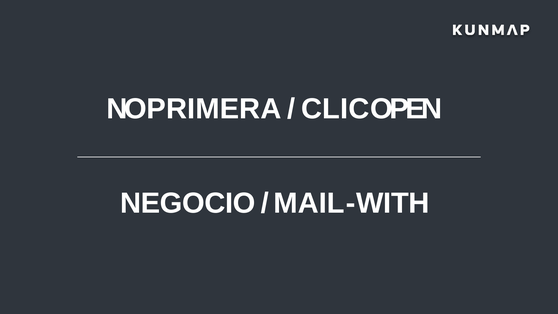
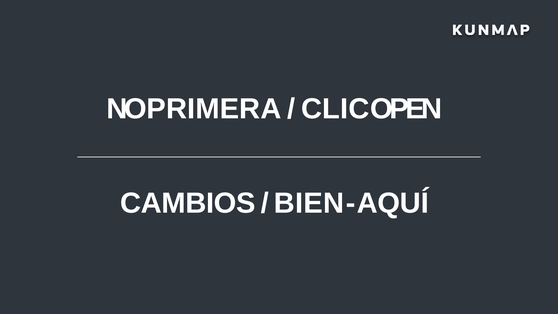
NEGOCIO: NEGOCIO -> CAMBIOS
MAIL: MAIL -> BIEN
WITH: WITH -> AQUÍ
